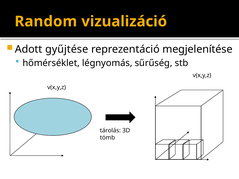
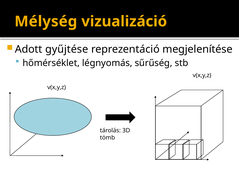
Random: Random -> Mélység
